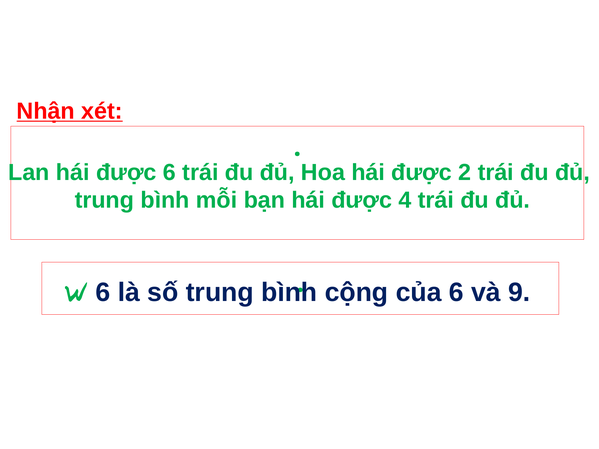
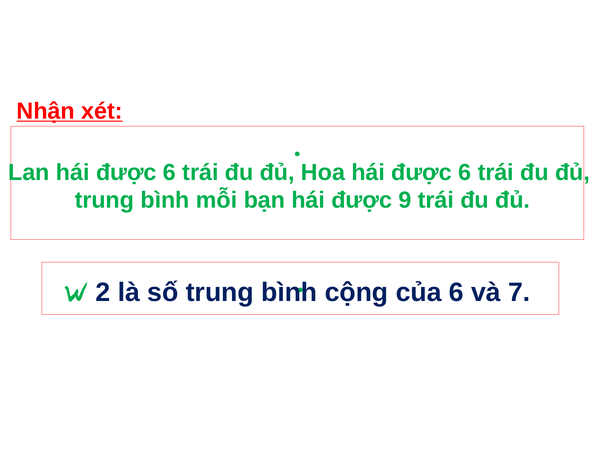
Hoa hái được 2: 2 -> 6
4: 4 -> 9
6 at (103, 293): 6 -> 2
9: 9 -> 7
